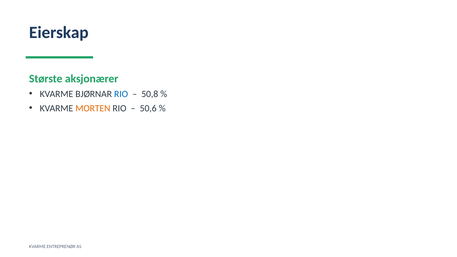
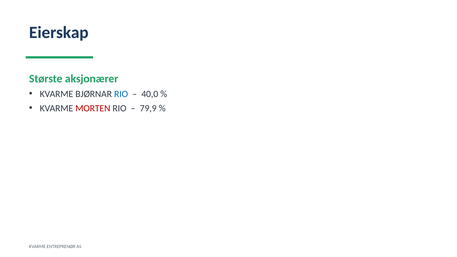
50,8: 50,8 -> 40,0
MORTEN colour: orange -> red
50,6: 50,6 -> 79,9
